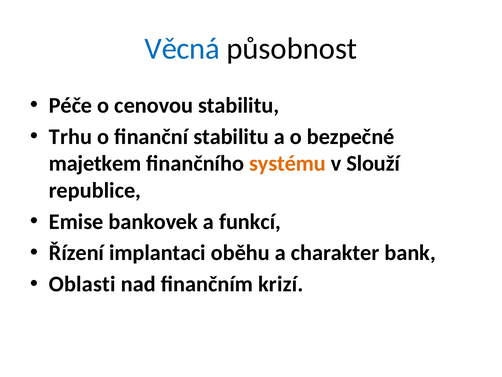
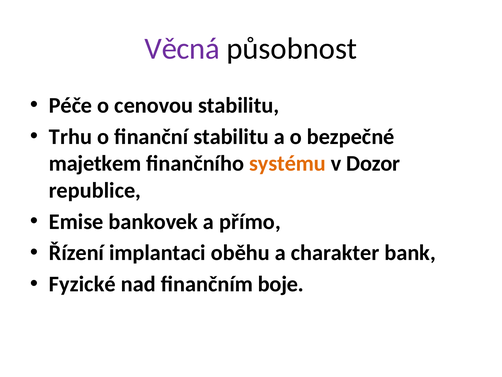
Věcná colour: blue -> purple
Slouží: Slouží -> Dozor
funkcí: funkcí -> přímo
Oblasti: Oblasti -> Fyzické
krizí: krizí -> boje
